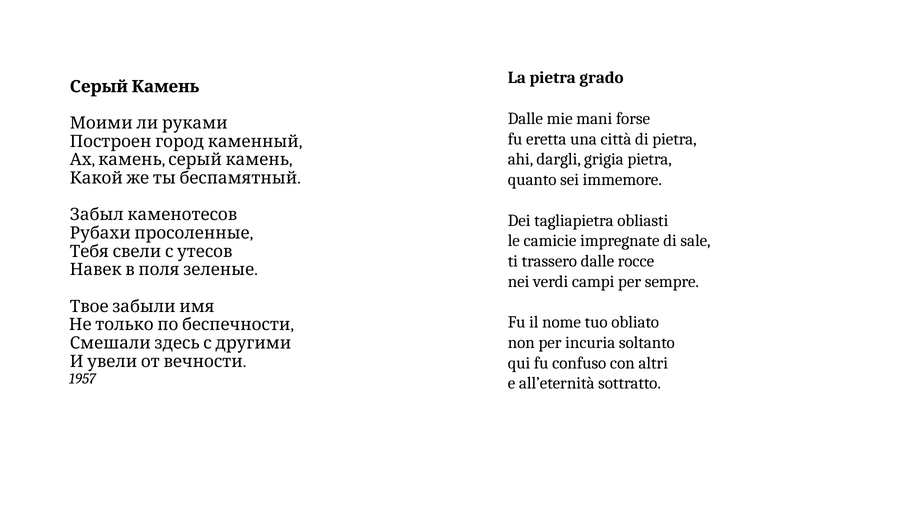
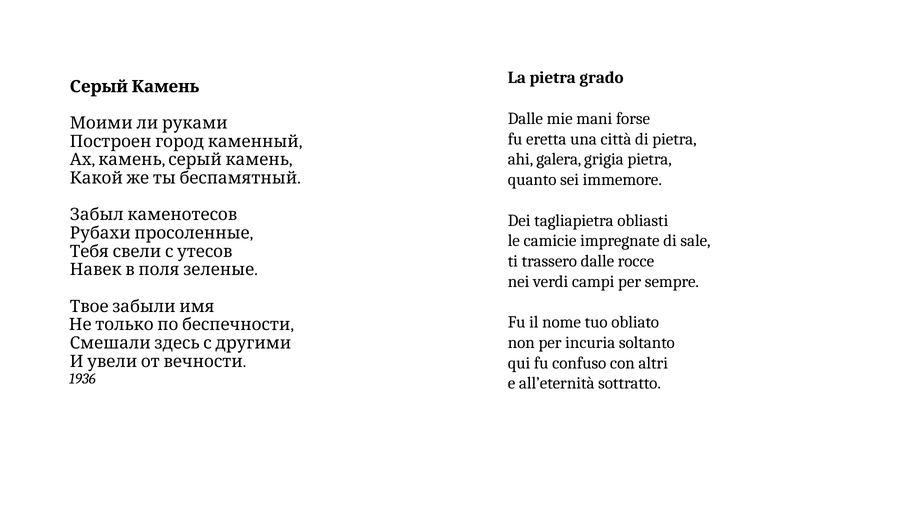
dargli: dargli -> galera
1957: 1957 -> 1936
